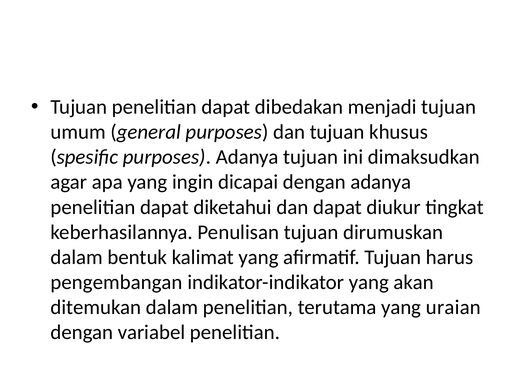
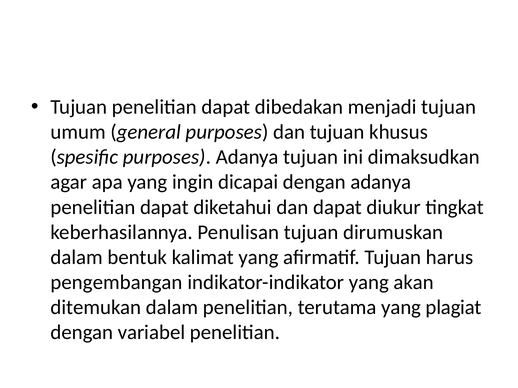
uraian: uraian -> plagiat
